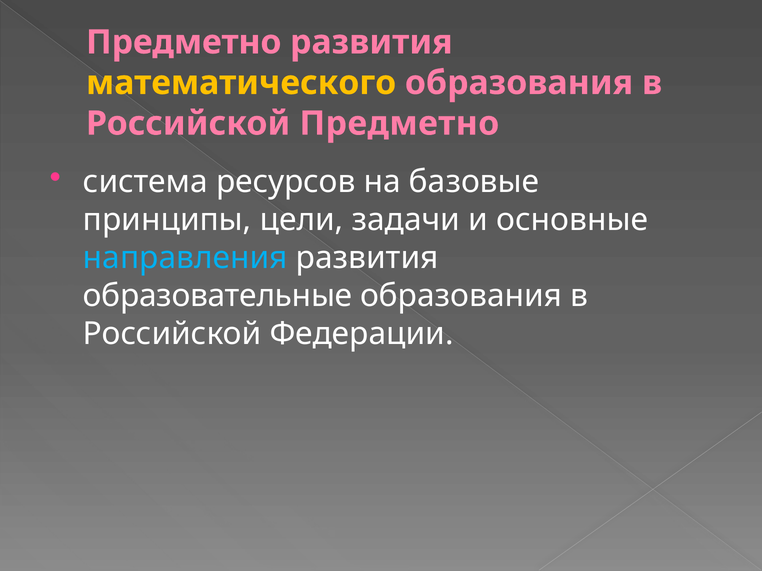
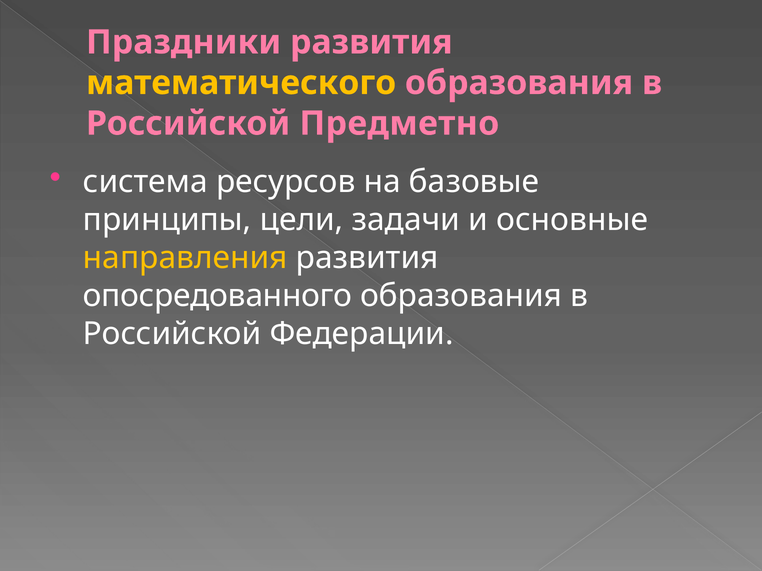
Предметно at (184, 42): Предметно -> Праздники
направления colour: light blue -> yellow
образовательные: образовательные -> опосредованного
